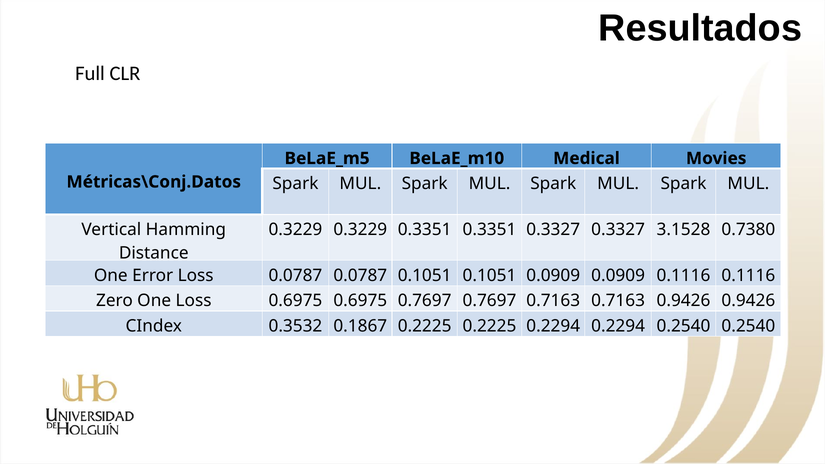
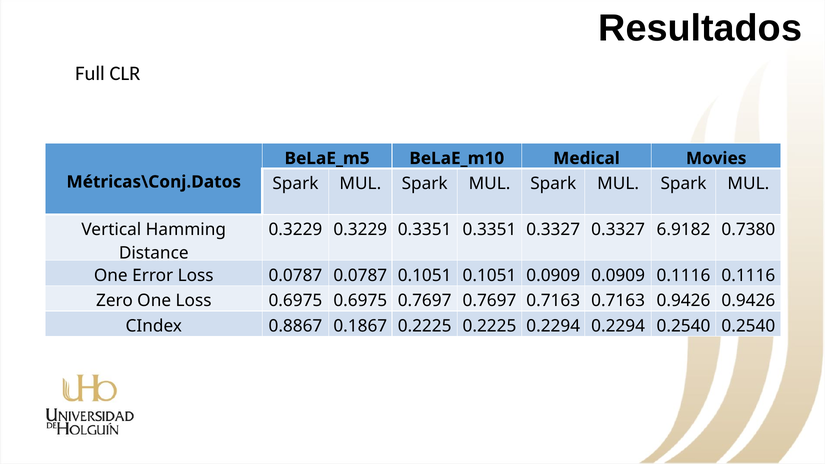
3.1528: 3.1528 -> 6.9182
0.3532: 0.3532 -> 0.8867
